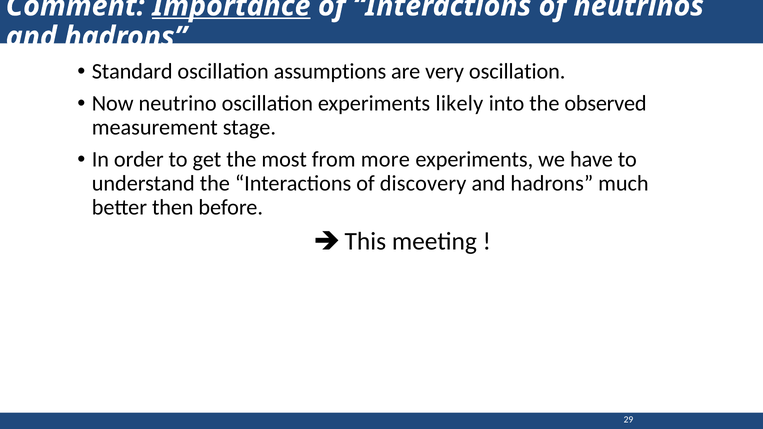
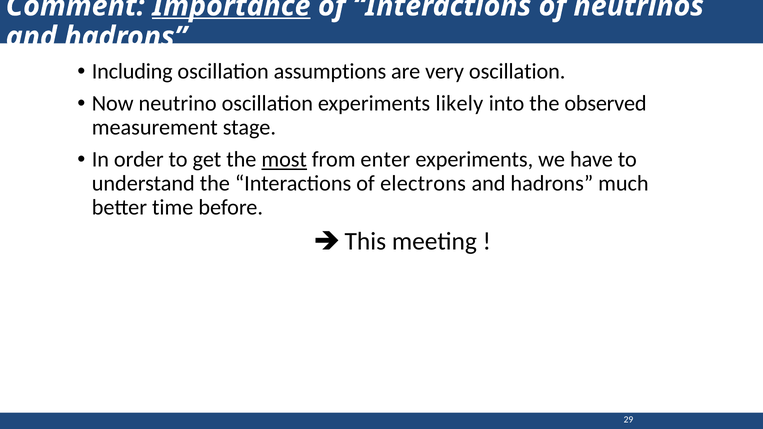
Standard: Standard -> Including
most underline: none -> present
more: more -> enter
discovery: discovery -> electrons
then: then -> time
